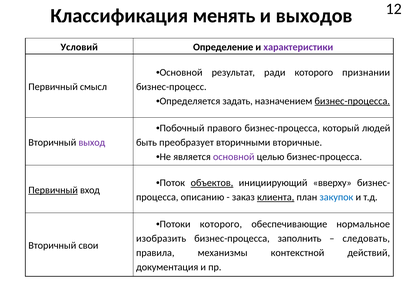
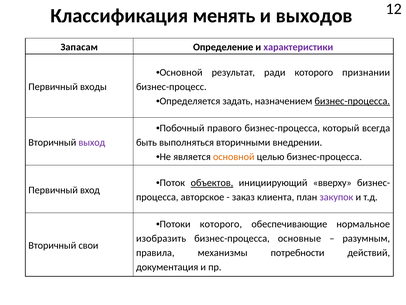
Условий: Условий -> Запасам
смысл: смысл -> входы
людей: людей -> всегда
преобразует: преобразует -> выполняться
вторичные: вторичные -> внедрении
основной at (234, 156) colour: purple -> orange
Первичный at (53, 190) underline: present -> none
описанию: описанию -> авторское
клиента underline: present -> none
закупок colour: blue -> purple
заполнить: заполнить -> основные
следовать: следовать -> разумным
контекстной: контекстной -> потребности
